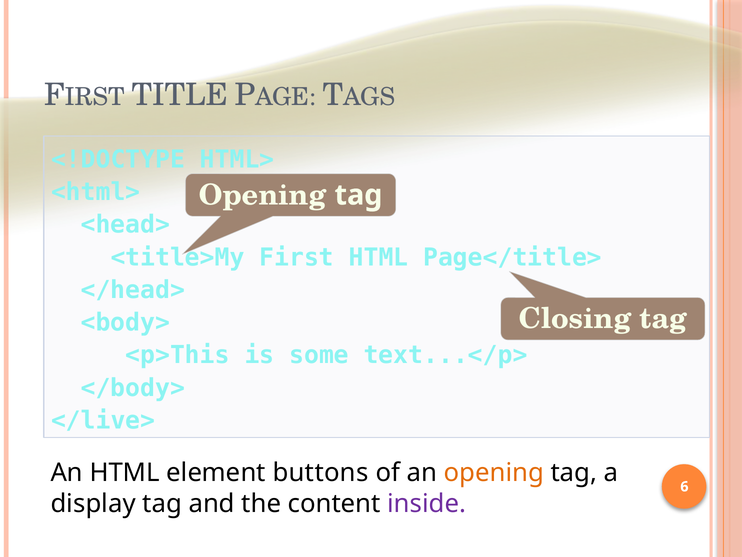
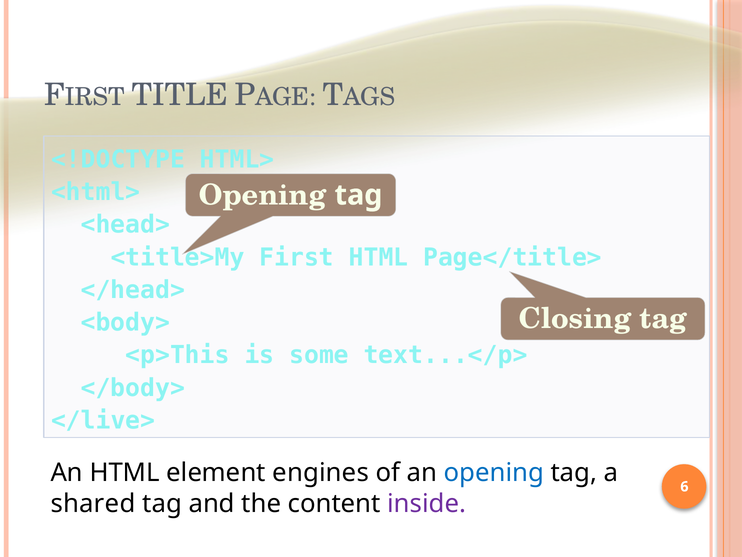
buttons: buttons -> engines
opening at (494, 472) colour: orange -> blue
display: display -> shared
